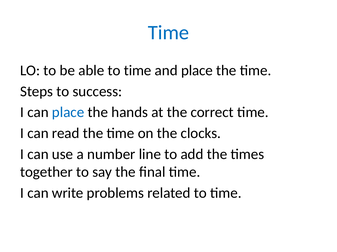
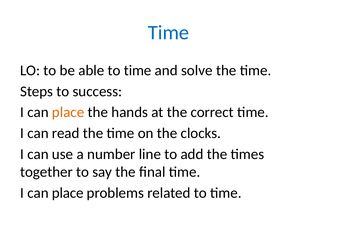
and place: place -> solve
place at (68, 113) colour: blue -> orange
write at (68, 194): write -> place
